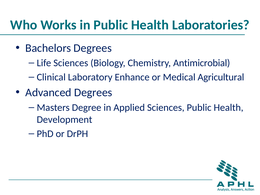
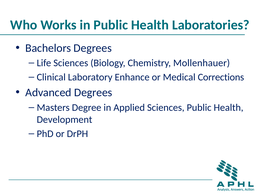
Antimicrobial: Antimicrobial -> Mollenhauer
Agricultural: Agricultural -> Corrections
